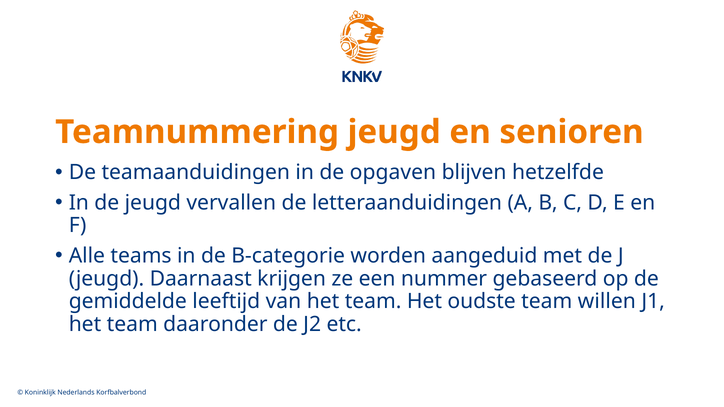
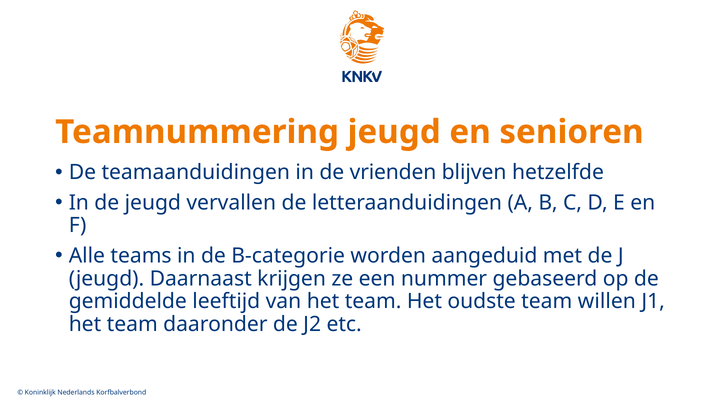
opgaven: opgaven -> vrienden
